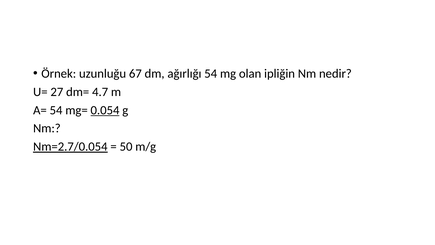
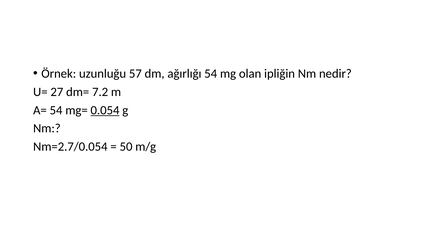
67: 67 -> 57
4.7: 4.7 -> 7.2
Nm=2.7/0.054 underline: present -> none
